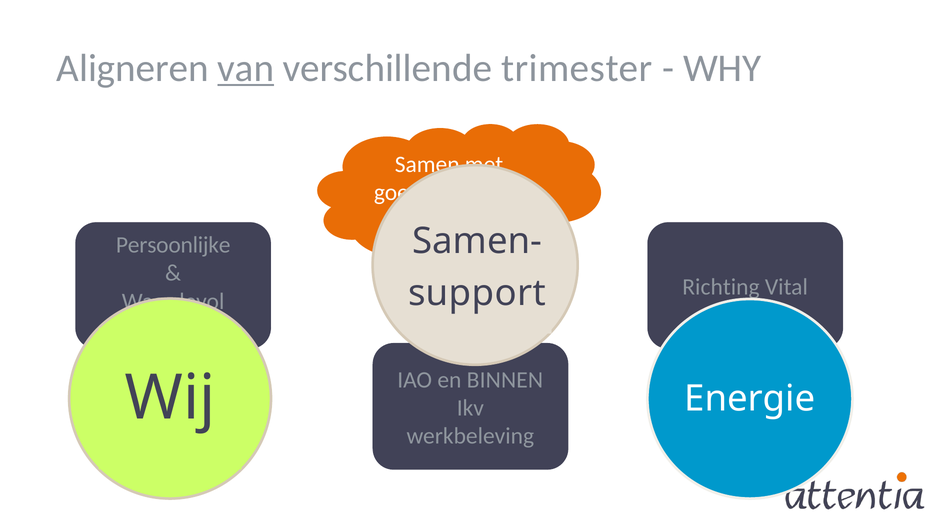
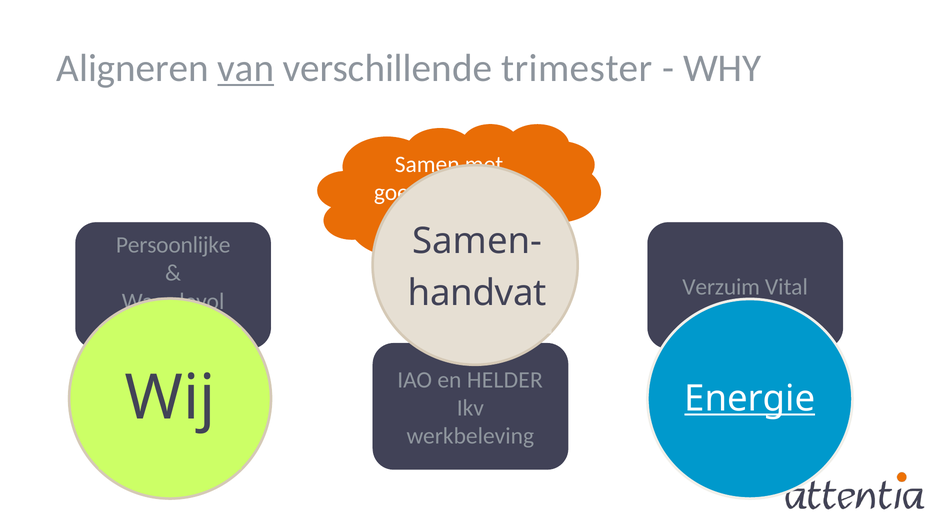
Richting: Richting -> Verzuim
support: support -> handvat
BINNEN: BINNEN -> HELDER
Energie underline: none -> present
